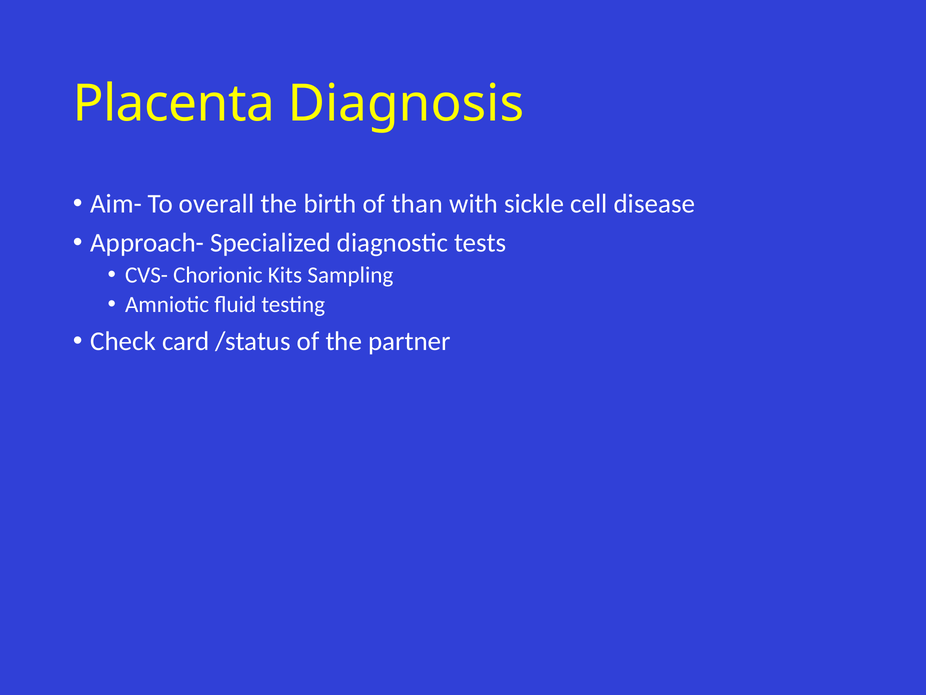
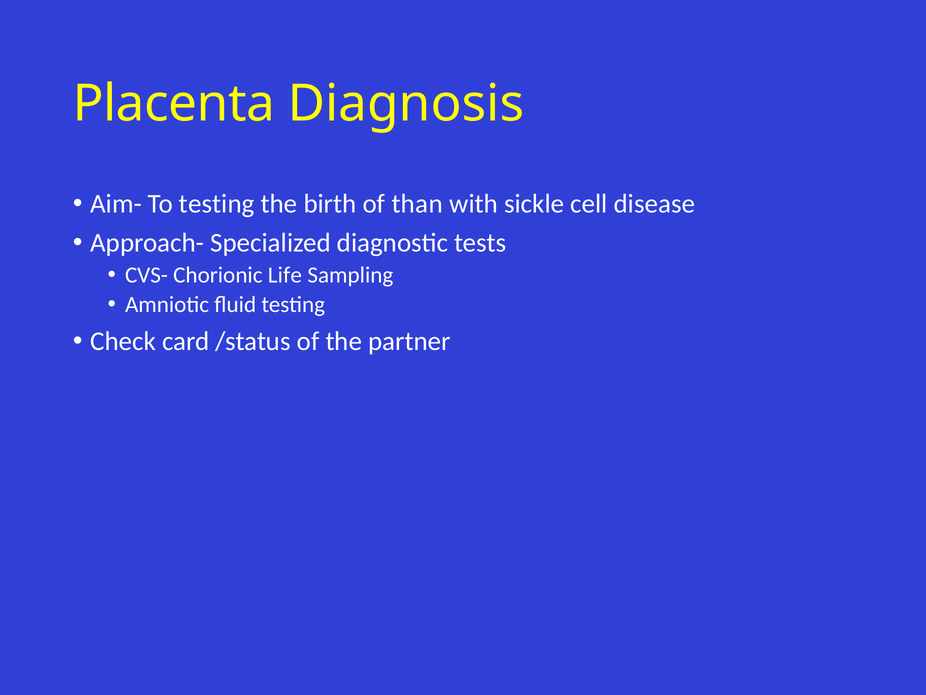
To overall: overall -> testing
Kits: Kits -> Life
